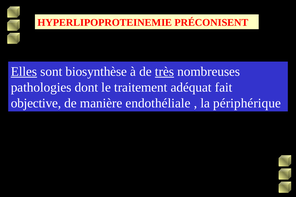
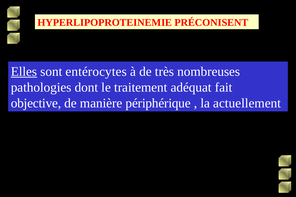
biosynthèse: biosynthèse -> entérocytes
très underline: present -> none
endothéliale: endothéliale -> périphérique
périphérique: périphérique -> actuellement
